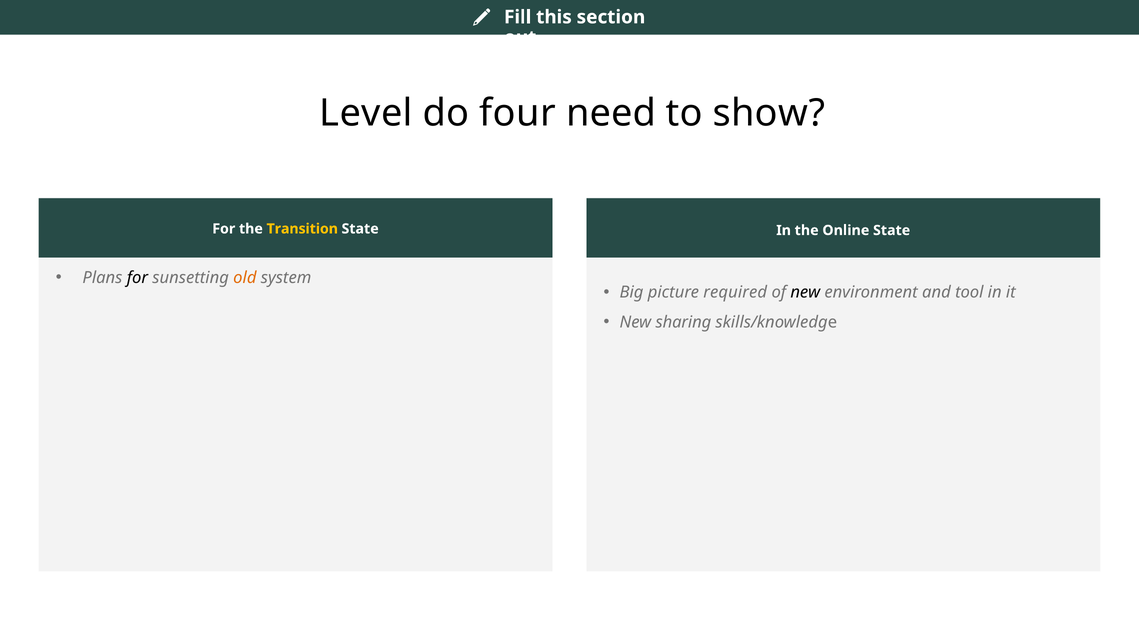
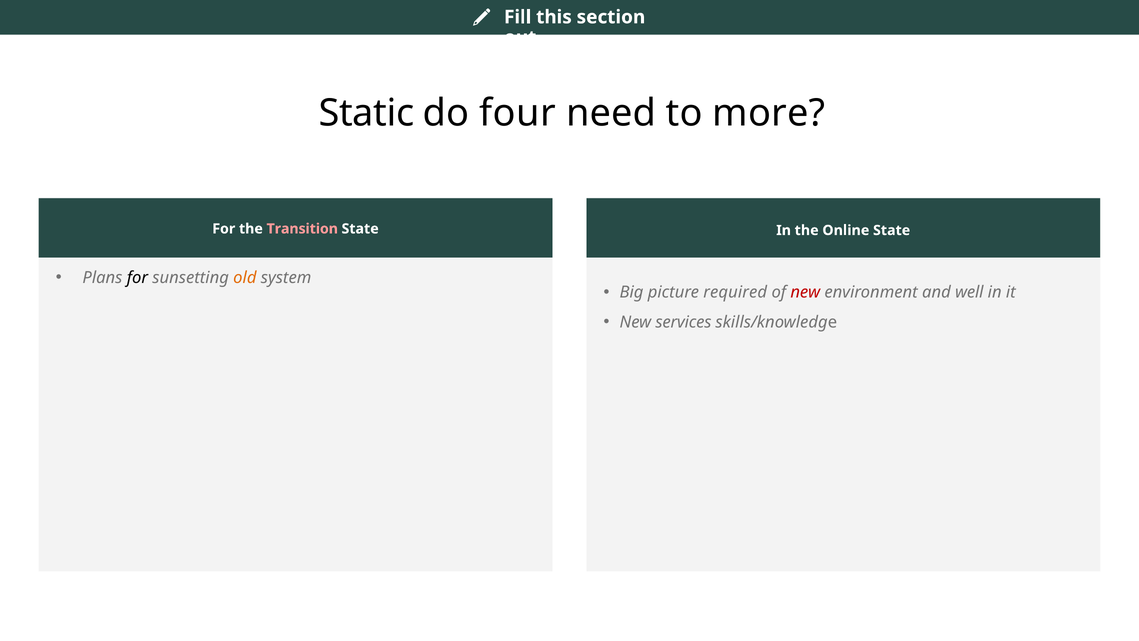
Level: Level -> Static
show: show -> more
Transition colour: yellow -> pink
new at (805, 292) colour: black -> red
tool: tool -> well
sharing: sharing -> services
